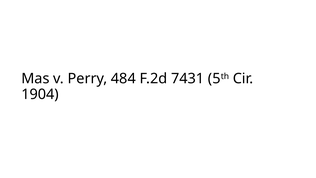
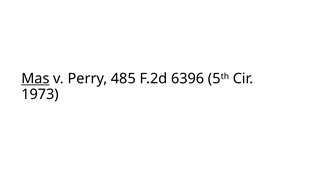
Mas underline: none -> present
484: 484 -> 485
7431: 7431 -> 6396
1904: 1904 -> 1973
